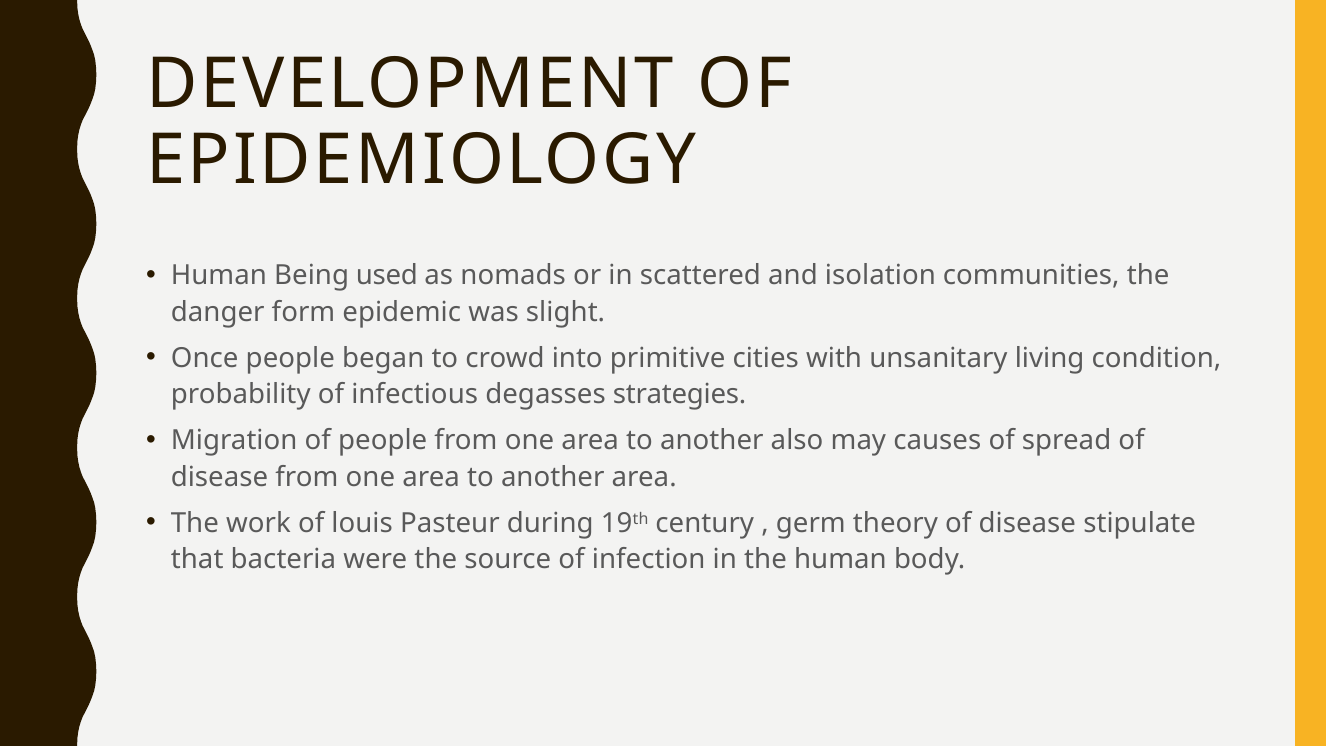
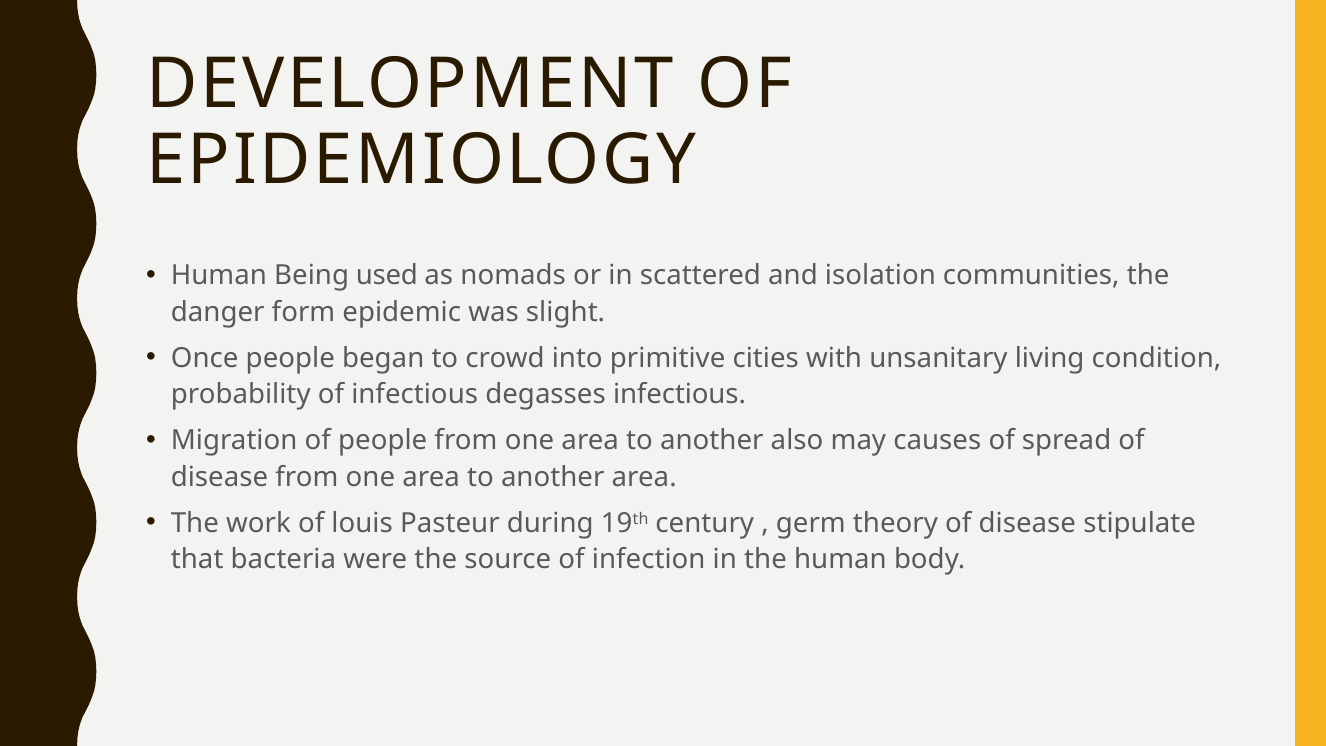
degasses strategies: strategies -> infectious
